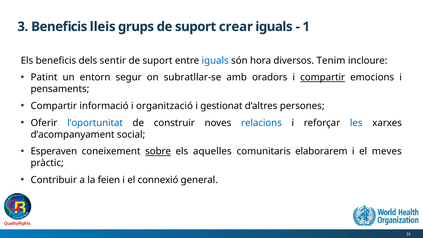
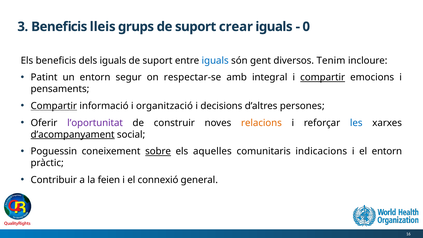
1: 1 -> 0
dels sentir: sentir -> iguals
hora: hora -> gent
subratllar-se: subratllar-se -> respectar-se
oradors: oradors -> integral
Compartir at (54, 106) underline: none -> present
gestionat: gestionat -> decisions
l’oportunitat colour: blue -> purple
relacions colour: blue -> orange
d’acompanyament underline: none -> present
Esperaven: Esperaven -> Poguessin
elaborarem: elaborarem -> indicacions
el meves: meves -> entorn
